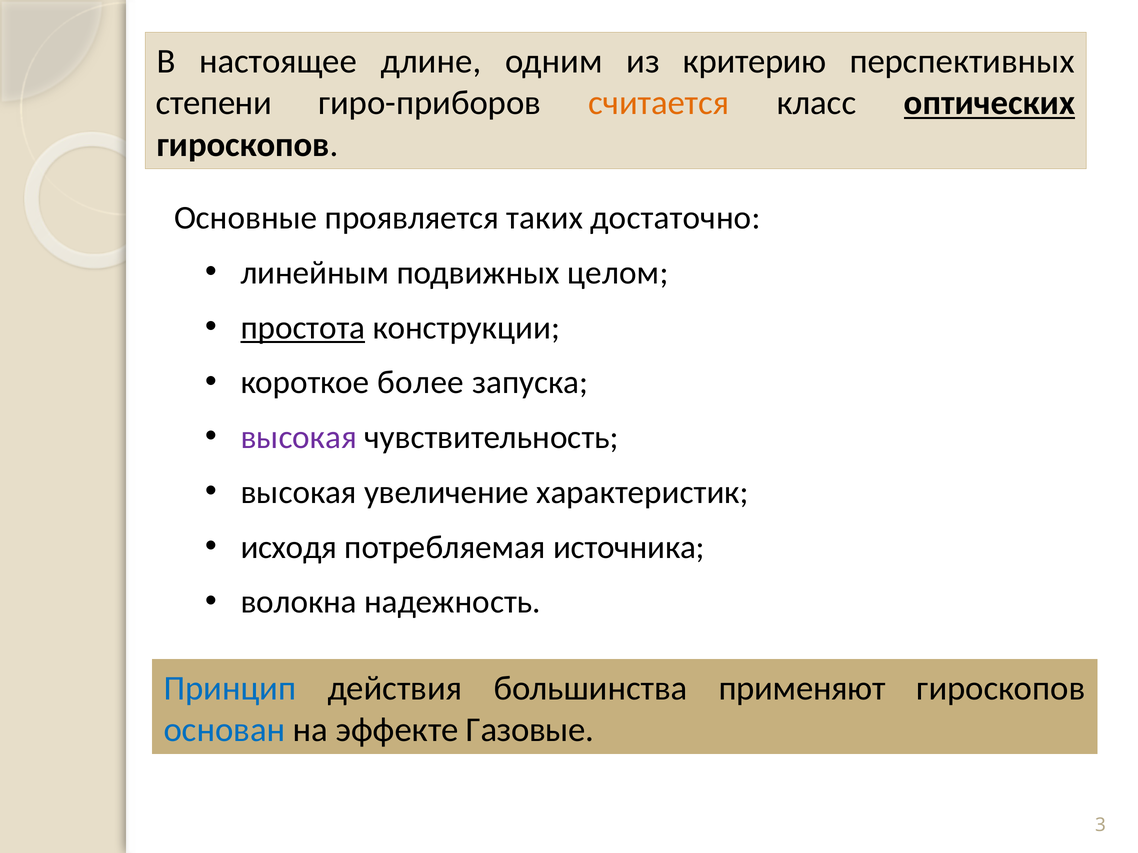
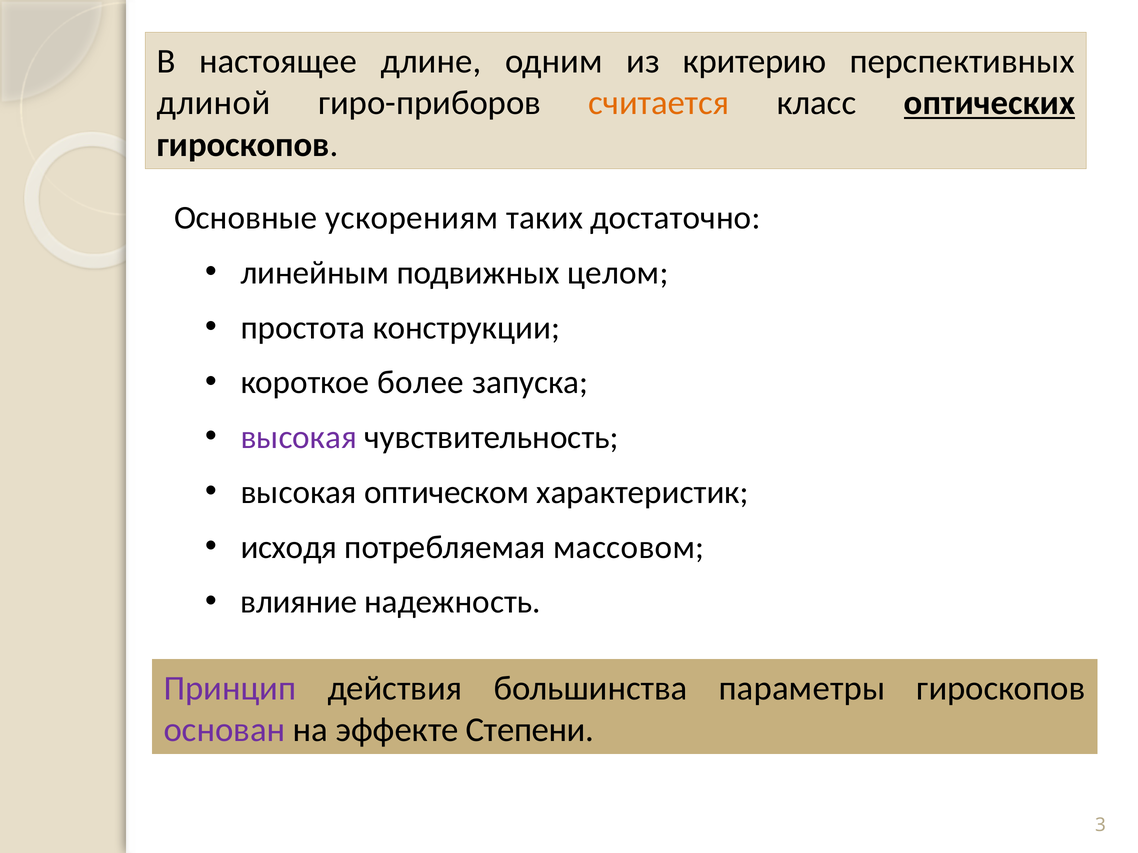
степени: степени -> длиной
проявляется: проявляется -> ускорениям
простота underline: present -> none
увеличение: увеличение -> оптическом
источника: источника -> массовом
волокна: волокна -> влияние
Принцип colour: blue -> purple
применяют: применяют -> параметры
основан colour: blue -> purple
Газовые: Газовые -> Степени
